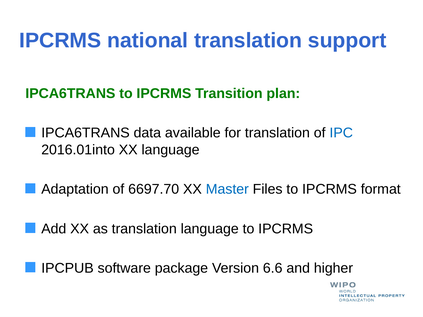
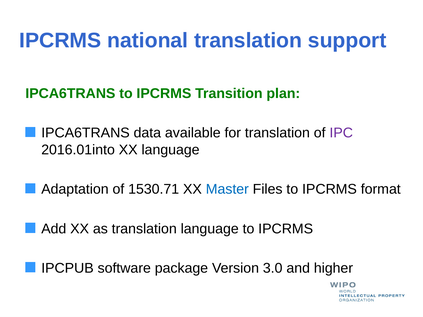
IPC colour: blue -> purple
6697.70: 6697.70 -> 1530.71
6.6: 6.6 -> 3.0
